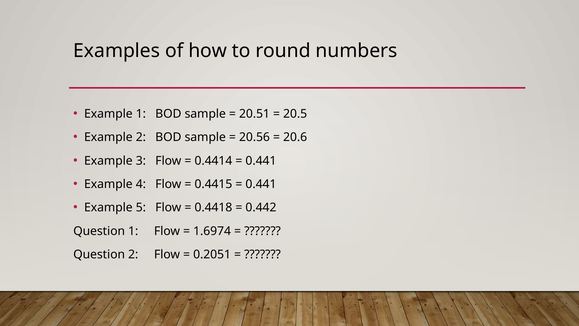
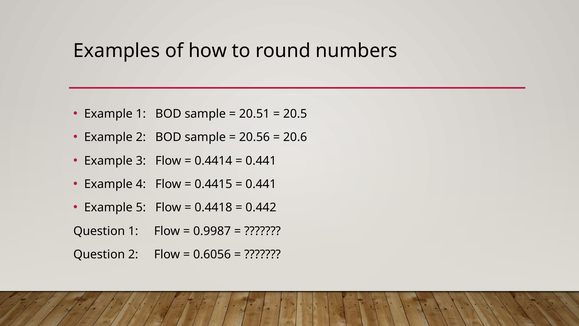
1.6974: 1.6974 -> 0.9987
0.2051: 0.2051 -> 0.6056
